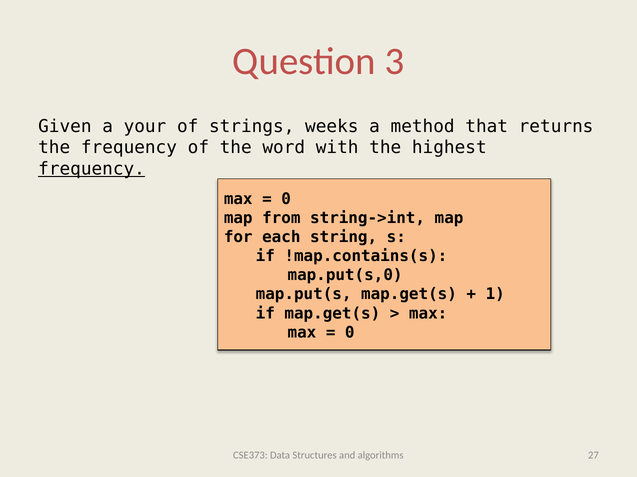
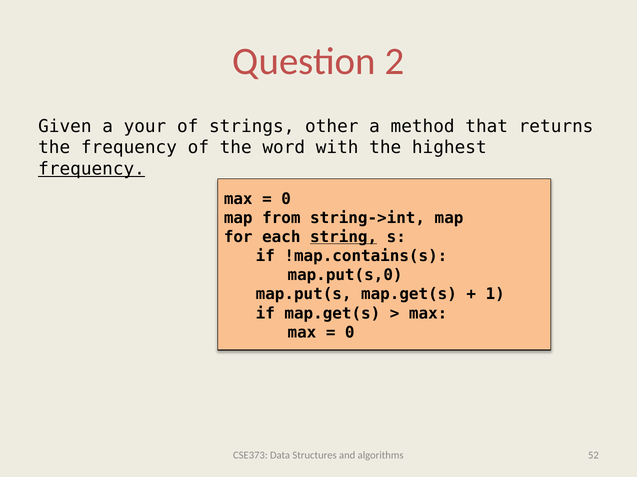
3: 3 -> 2
weeks: weeks -> other
string underline: none -> present
27: 27 -> 52
